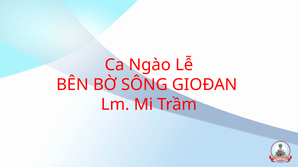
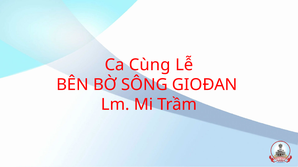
Ngào: Ngào -> Cùng
